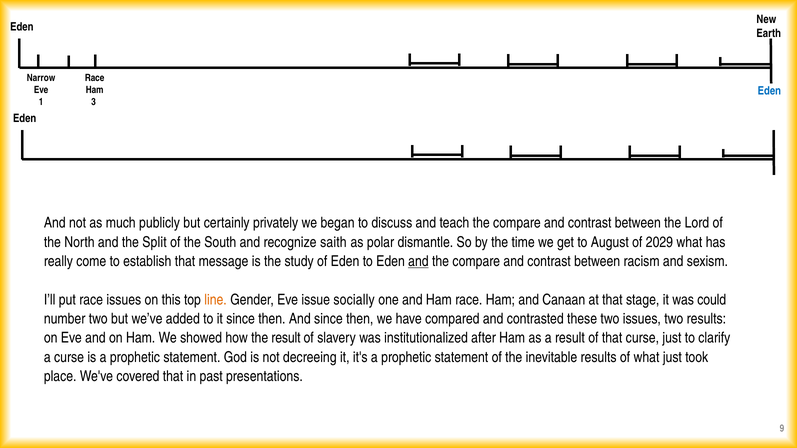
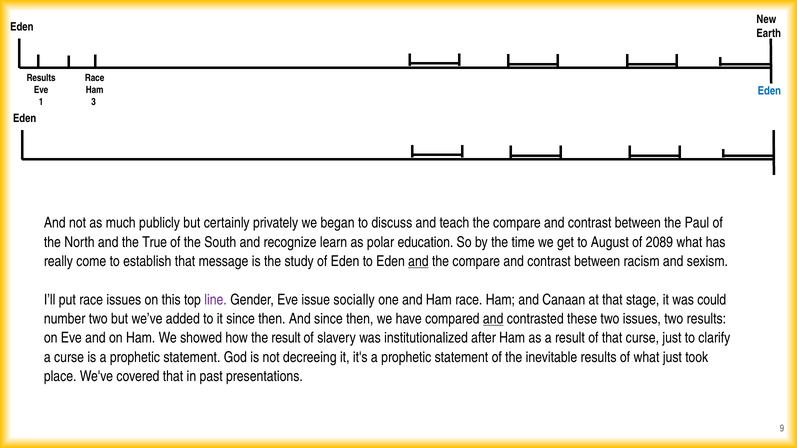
Narrow at (41, 78): Narrow -> Results
Lord: Lord -> Paul
Split: Split -> True
saith: saith -> learn
dismantle: dismantle -> education
2029: 2029 -> 2089
line colour: orange -> purple
and at (493, 319) underline: none -> present
